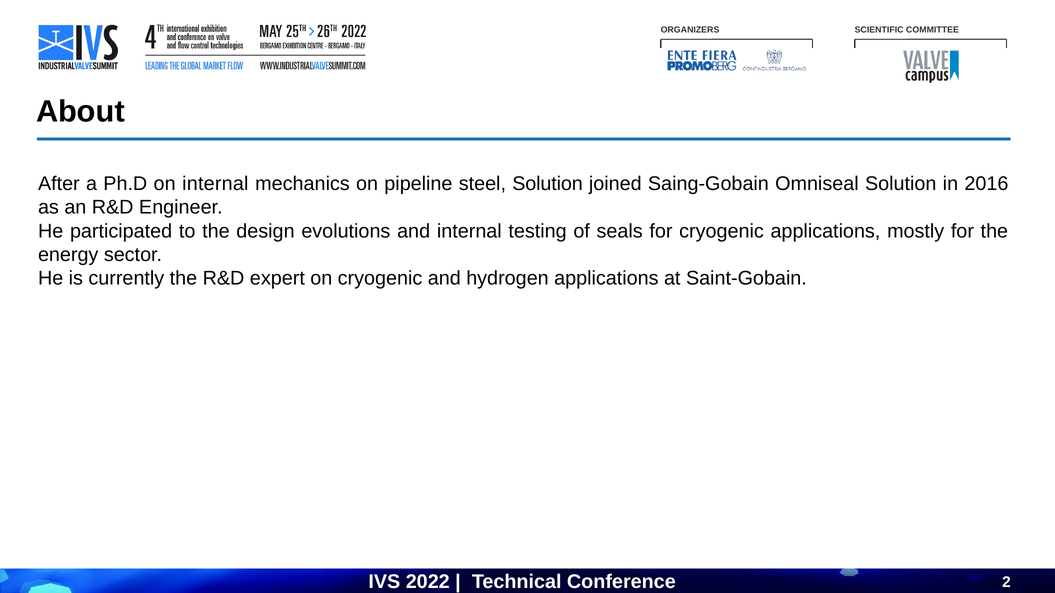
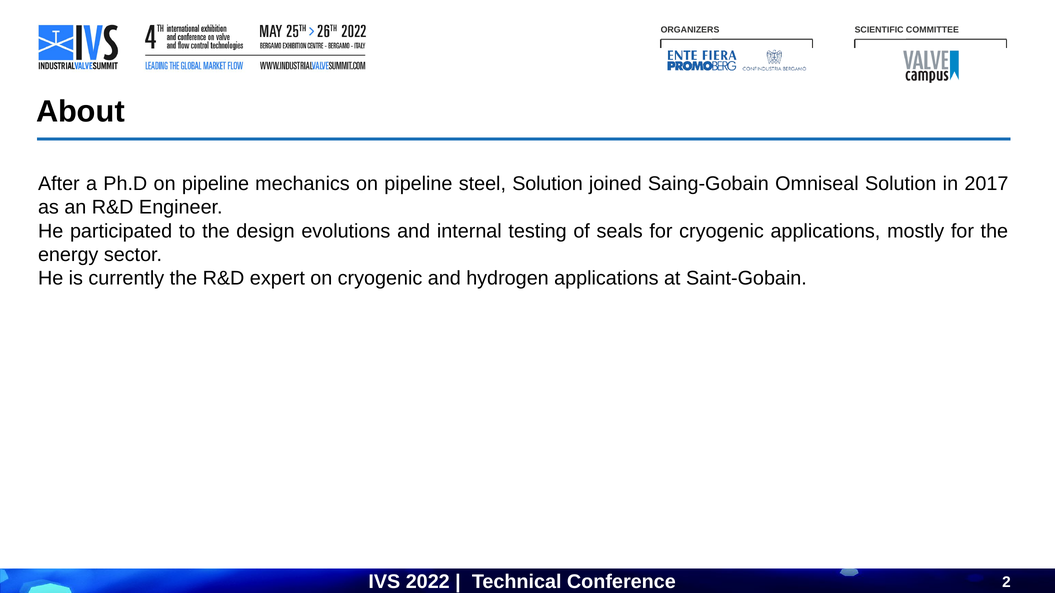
Ph.D on internal: internal -> pipeline
2016: 2016 -> 2017
